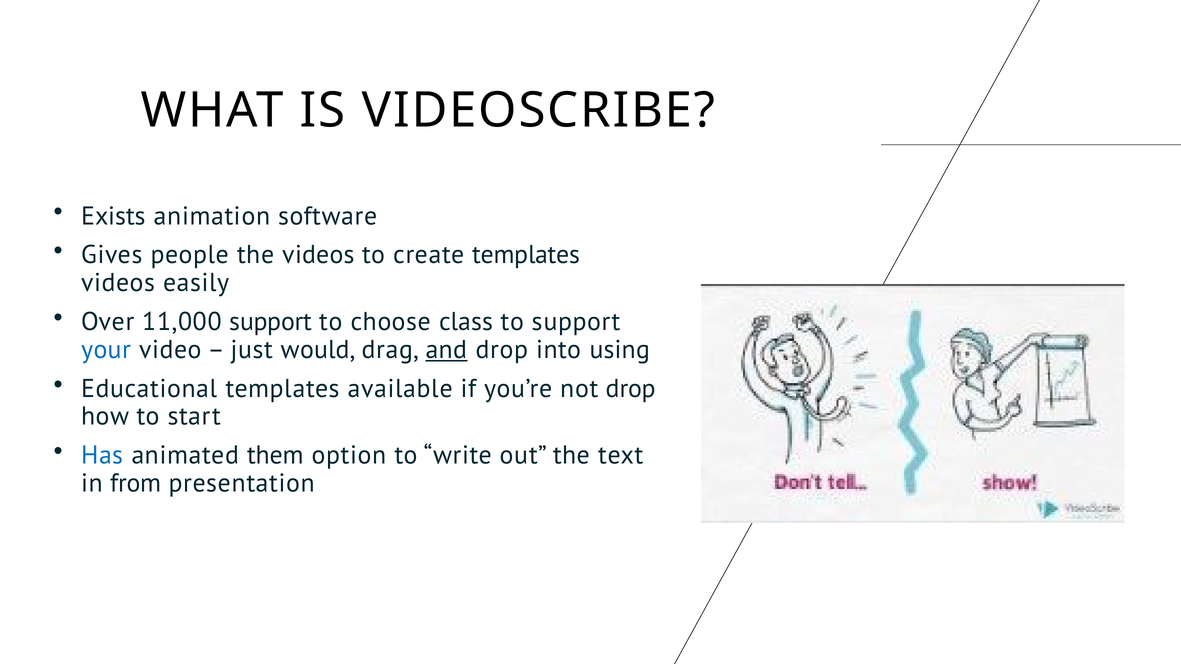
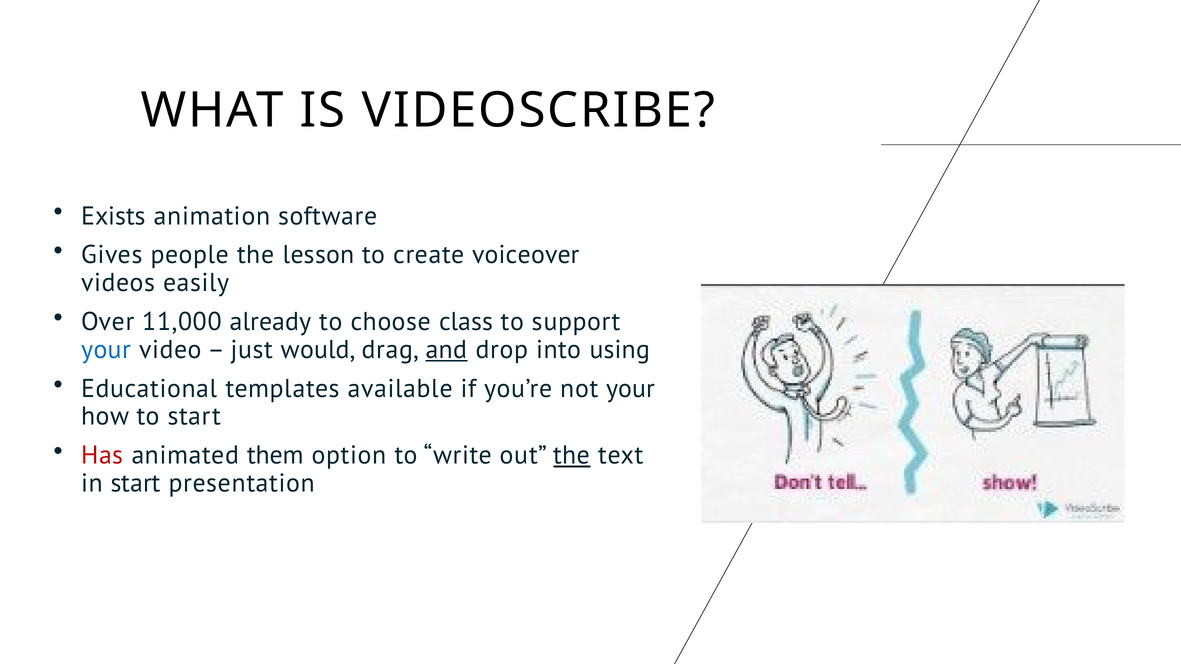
the videos: videos -> lesson
create templates: templates -> voiceover
11,000 support: support -> already
not drop: drop -> your
Has colour: blue -> red
the at (572, 456) underline: none -> present
in from: from -> start
